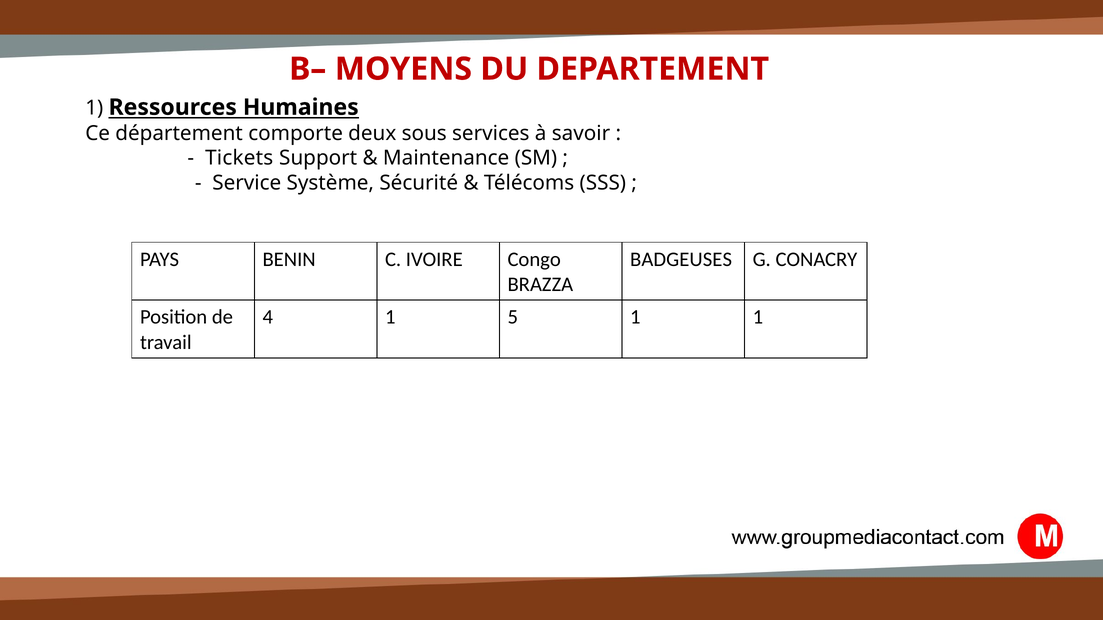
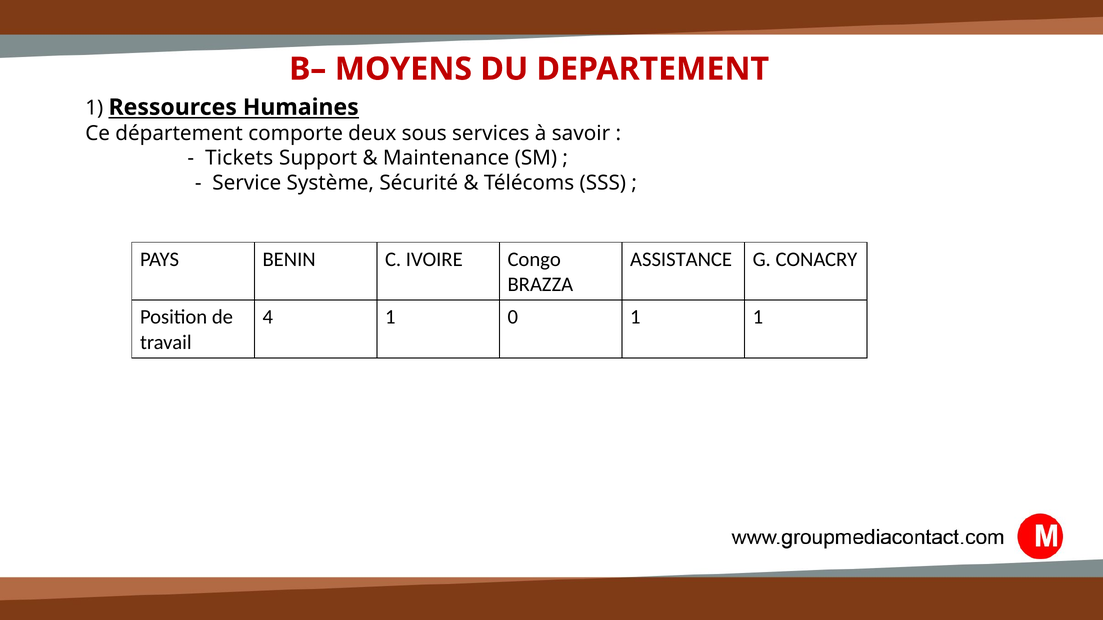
BADGEUSES: BADGEUSES -> ASSISTANCE
5: 5 -> 0
